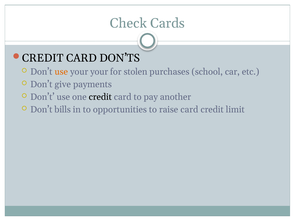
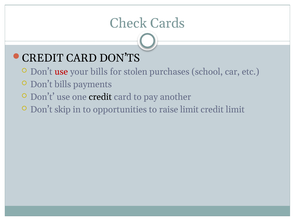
use at (61, 72) colour: orange -> red
your your: your -> bills
Don’t give: give -> bills
bills: bills -> skip
raise card: card -> limit
